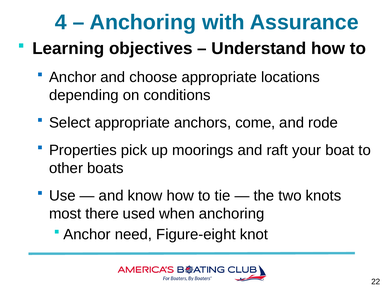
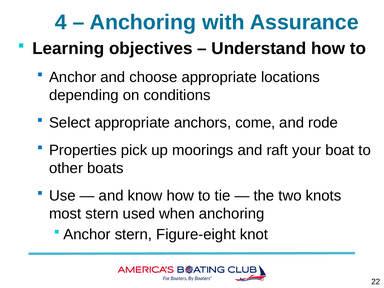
most there: there -> stern
Anchor need: need -> stern
